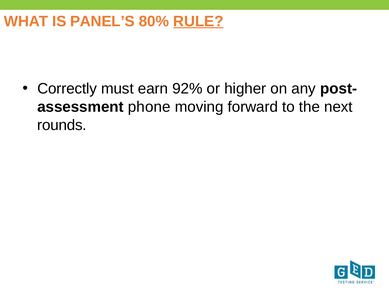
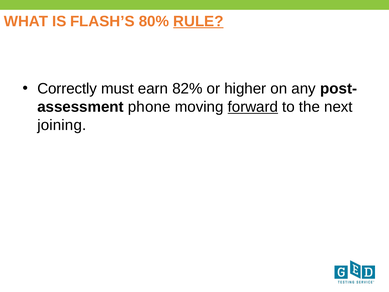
PANEL’S: PANEL’S -> FLASH’S
92%: 92% -> 82%
forward underline: none -> present
rounds: rounds -> joining
